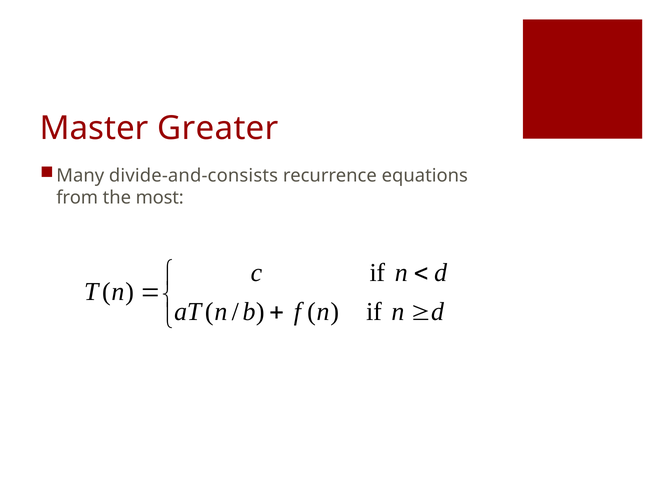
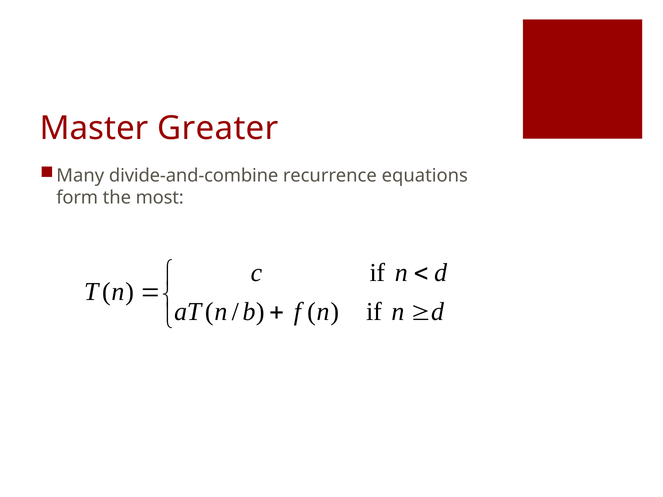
divide-and-consists: divide-and-consists -> divide-and-combine
from: from -> form
